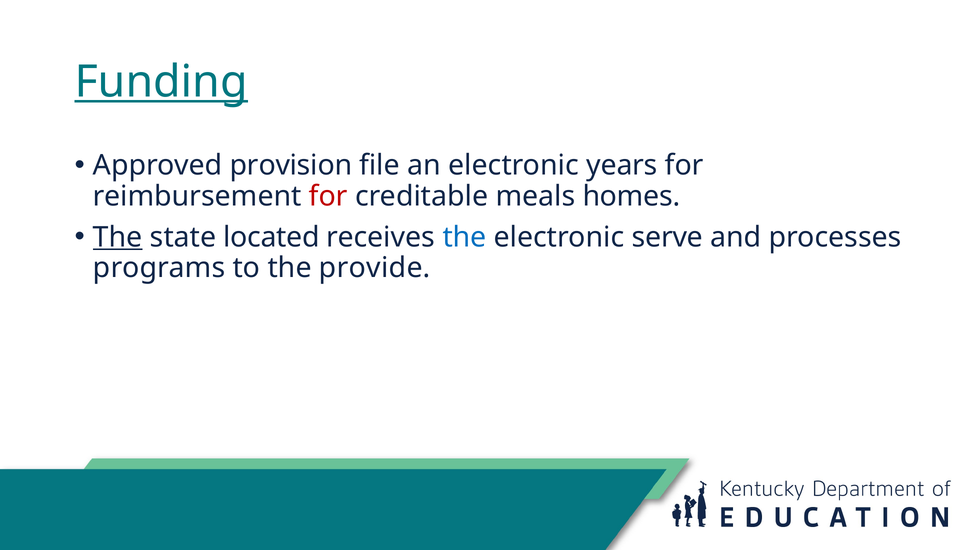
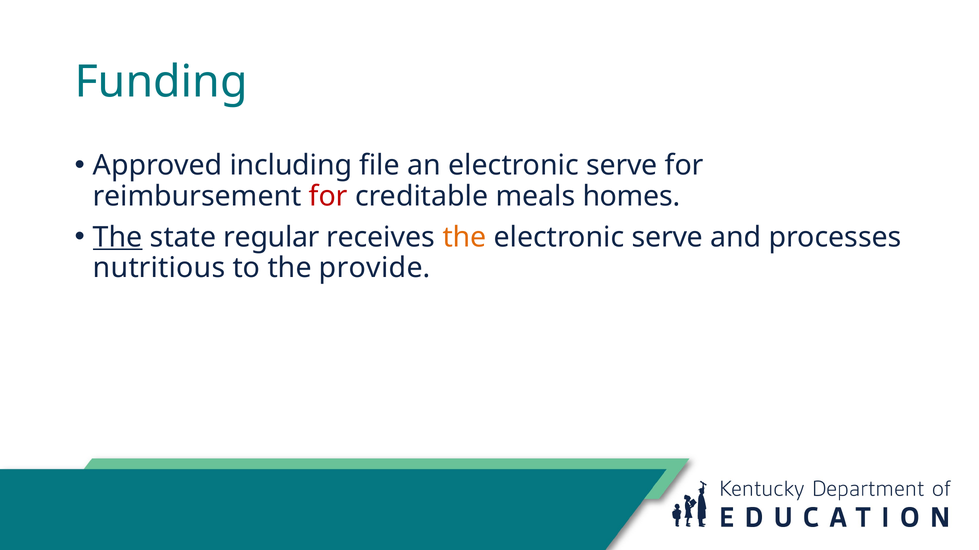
Funding underline: present -> none
provision: provision -> including
an electronic years: years -> serve
located: located -> regular
the at (465, 237) colour: blue -> orange
programs: programs -> nutritious
